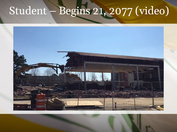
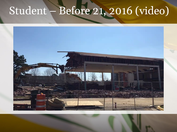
Begins: Begins -> Before
2077: 2077 -> 2016
